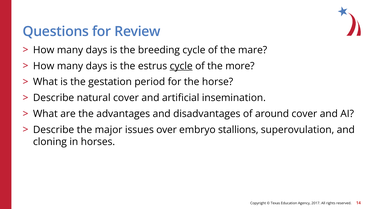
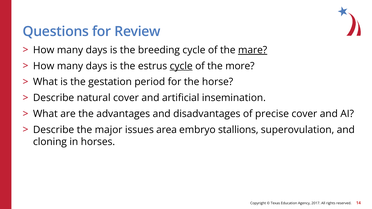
mare underline: none -> present
around: around -> precise
over: over -> area
